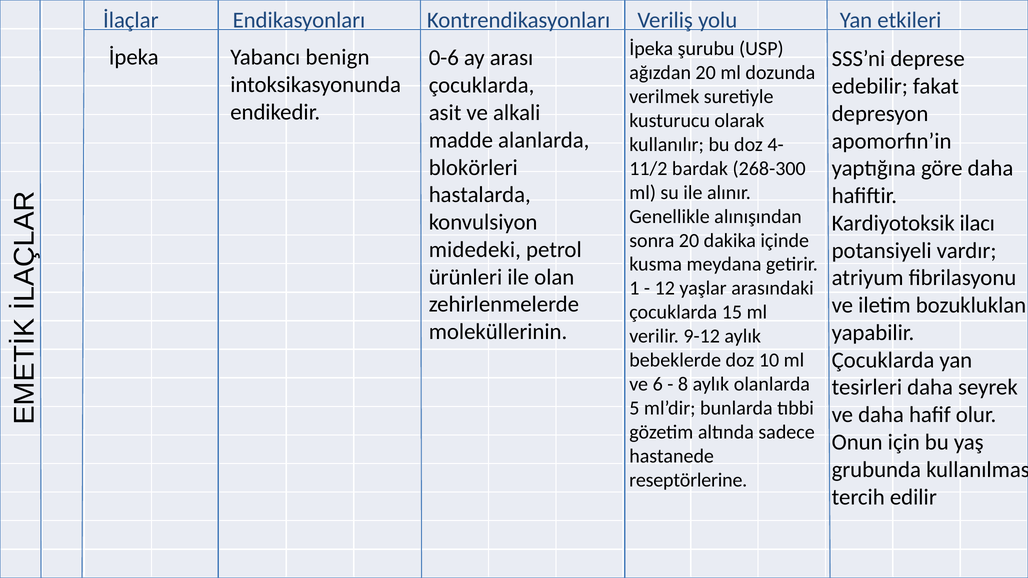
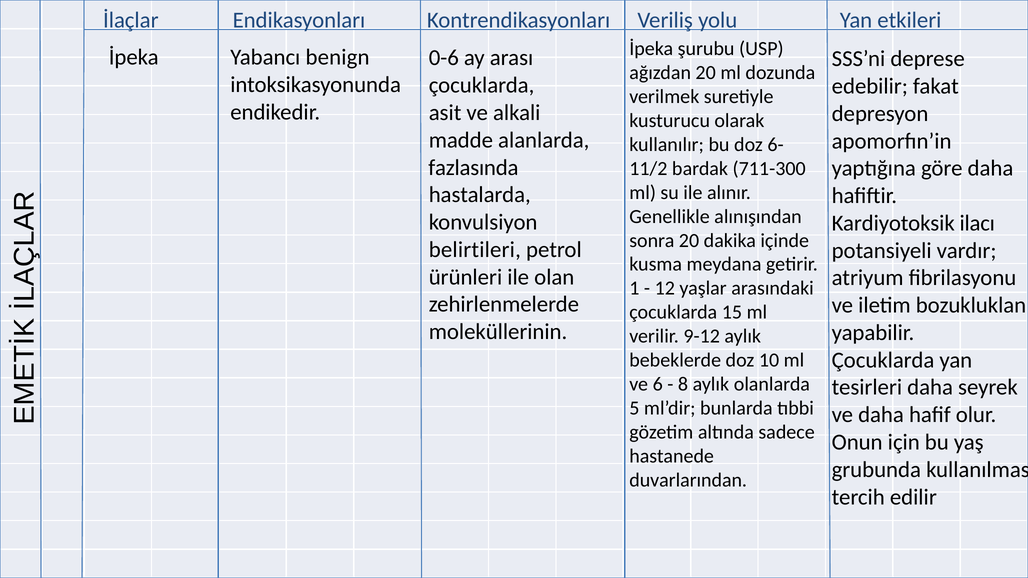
4-: 4- -> 6-
blokörleri: blokörleri -> fazlasında
268-300: 268-300 -> 711-300
midedeki: midedeki -> belirtileri
reseptörlerine: reseptörlerine -> duvarlarından
